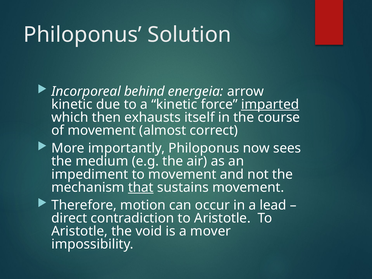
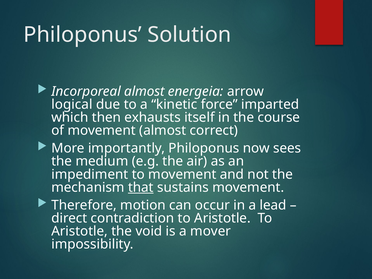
Incorporeal behind: behind -> almost
kinetic at (72, 104): kinetic -> logical
imparted underline: present -> none
